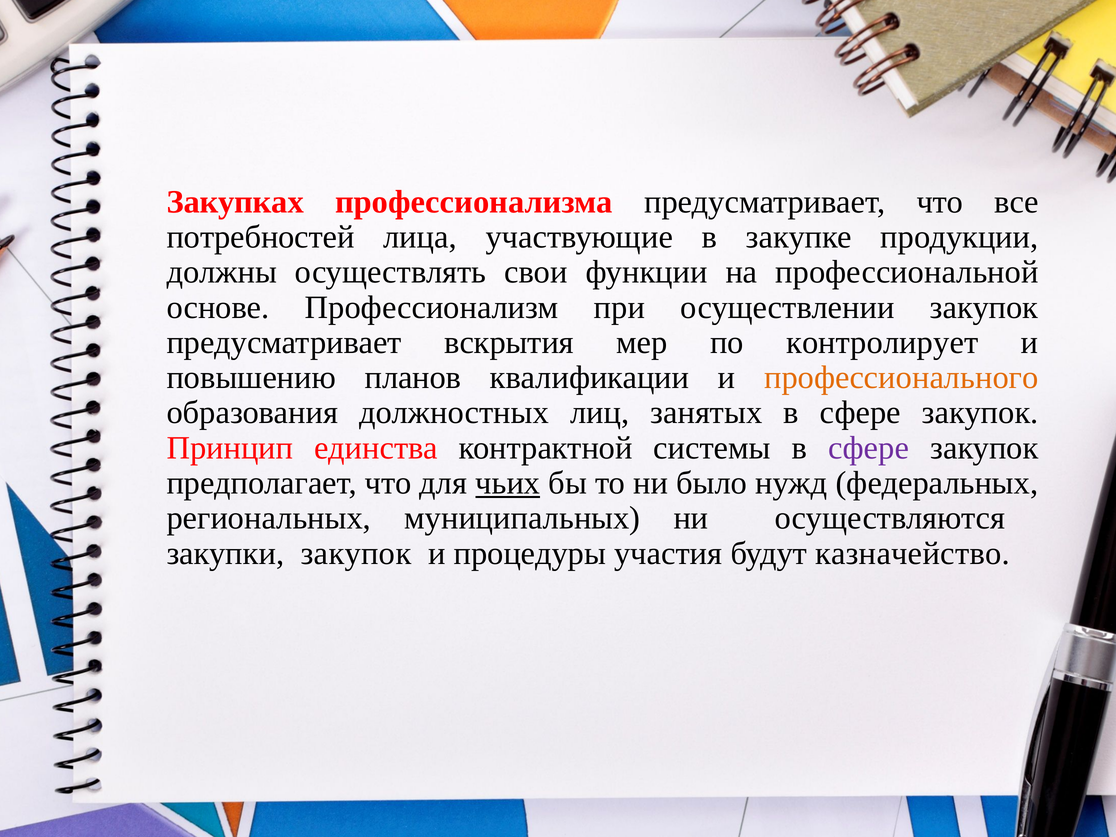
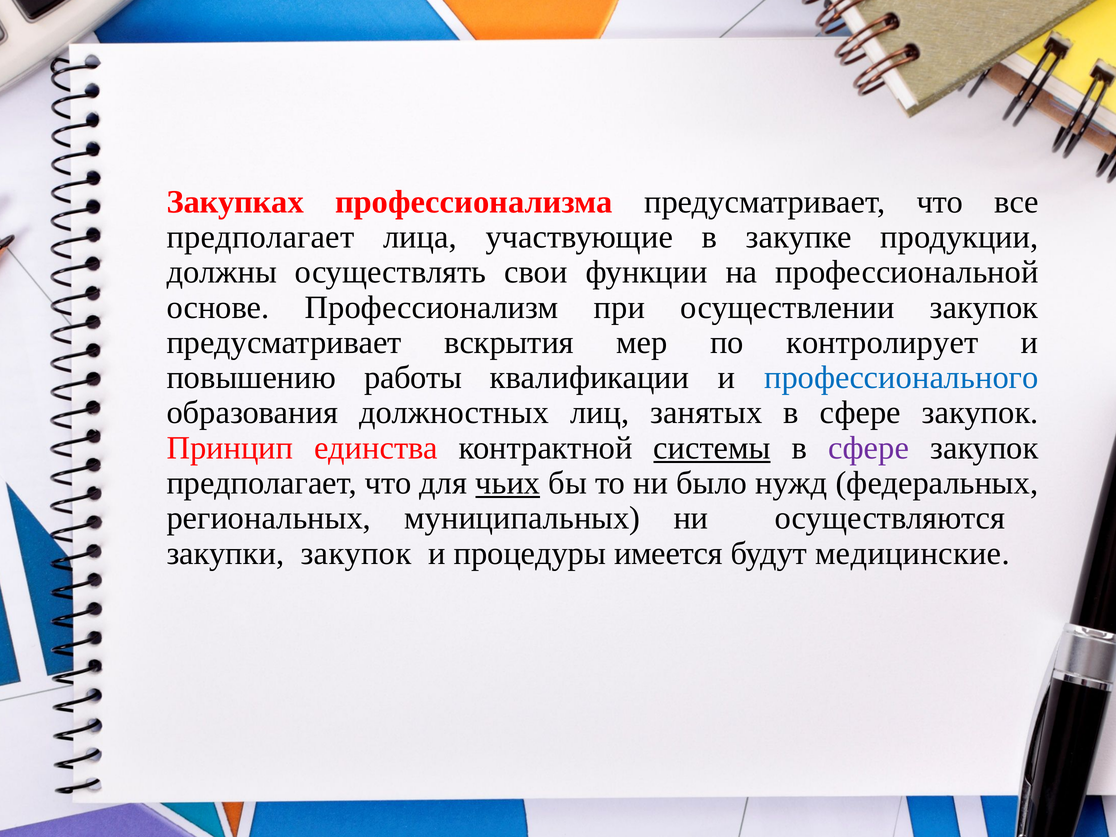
потребностей at (261, 237): потребностей -> предполагает
планов: планов -> работы
профессионального colour: orange -> blue
системы underline: none -> present
участия: участия -> имеется
казначейство: казначейство -> медицинские
